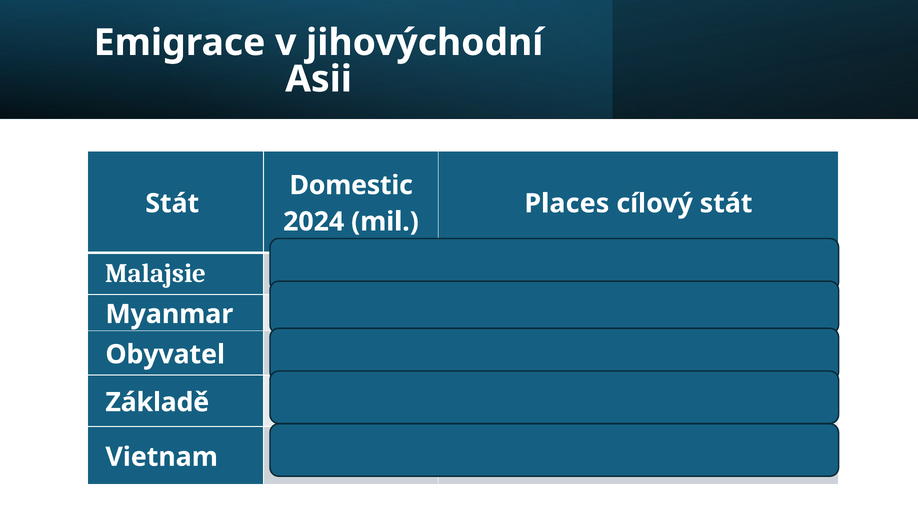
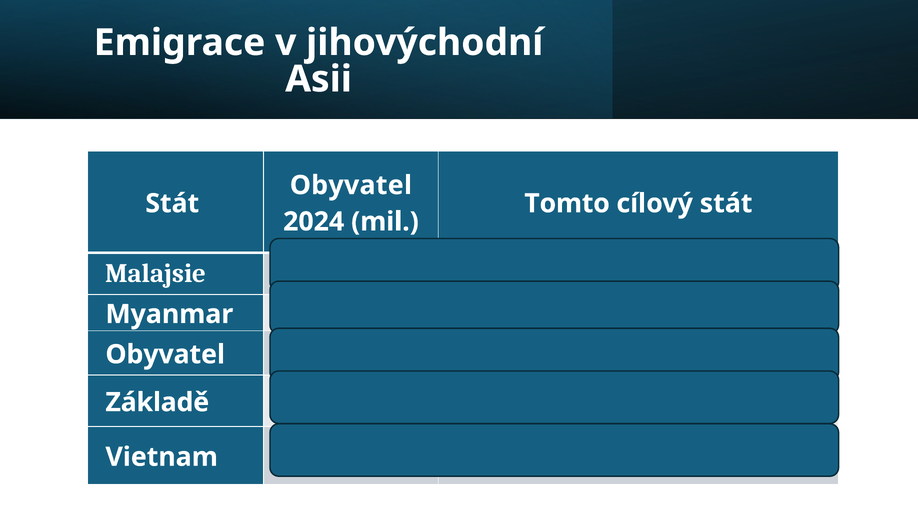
Domestic at (351, 185): Domestic -> Obyvatel
Places: Places -> Tomto
